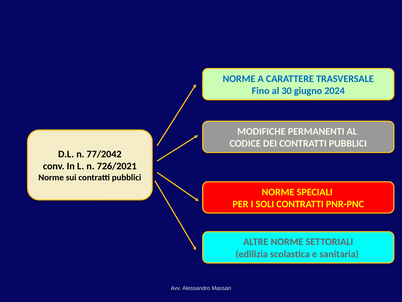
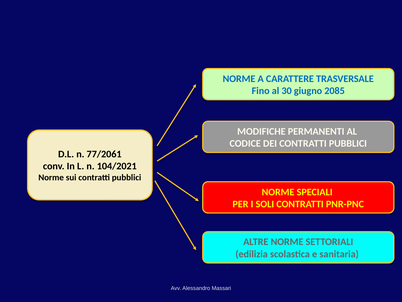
2024: 2024 -> 2085
77/2042: 77/2042 -> 77/2061
726/2021: 726/2021 -> 104/2021
